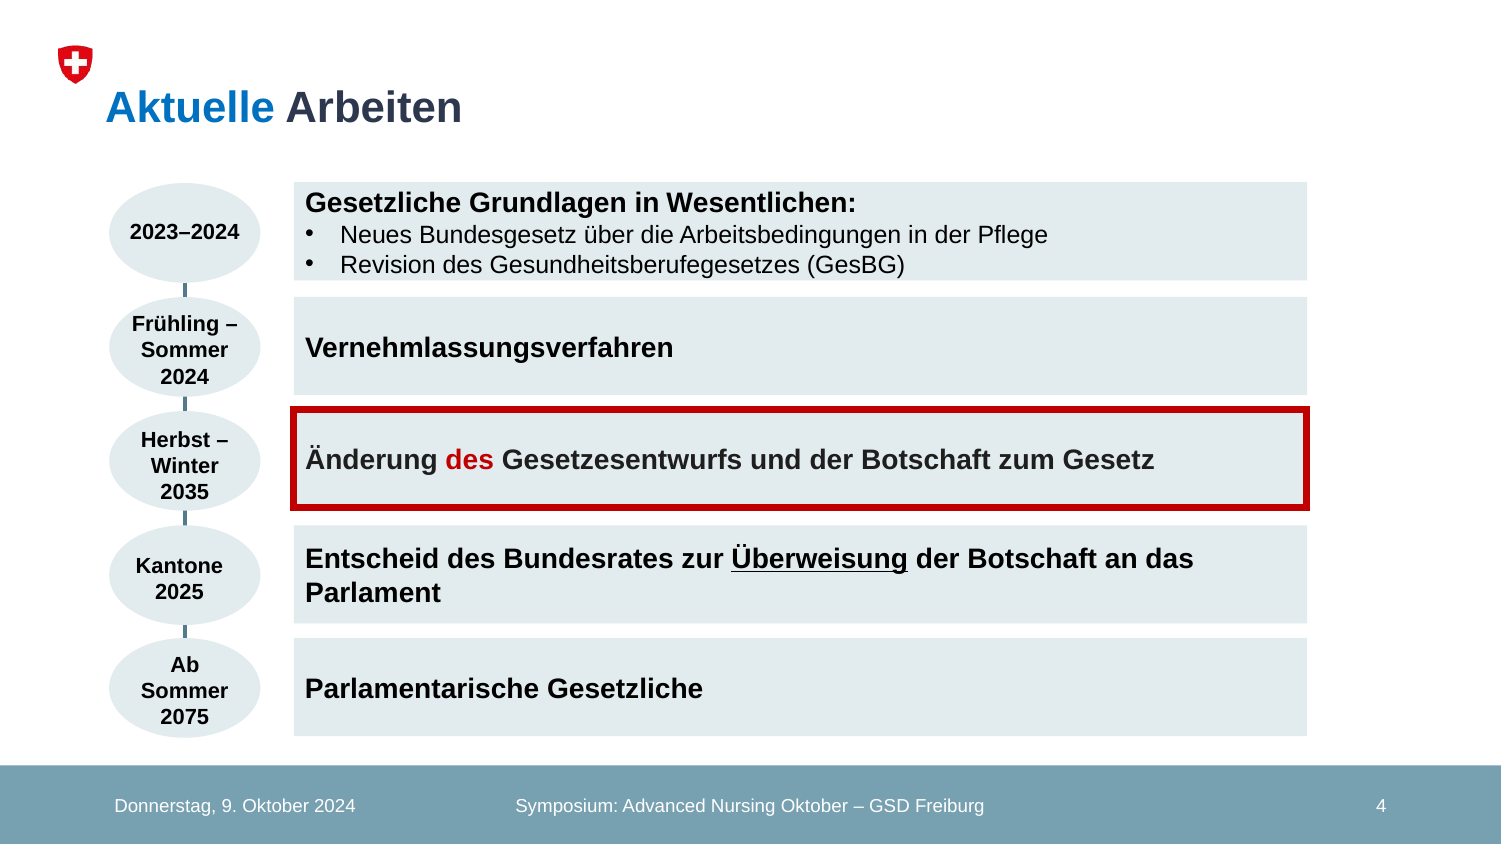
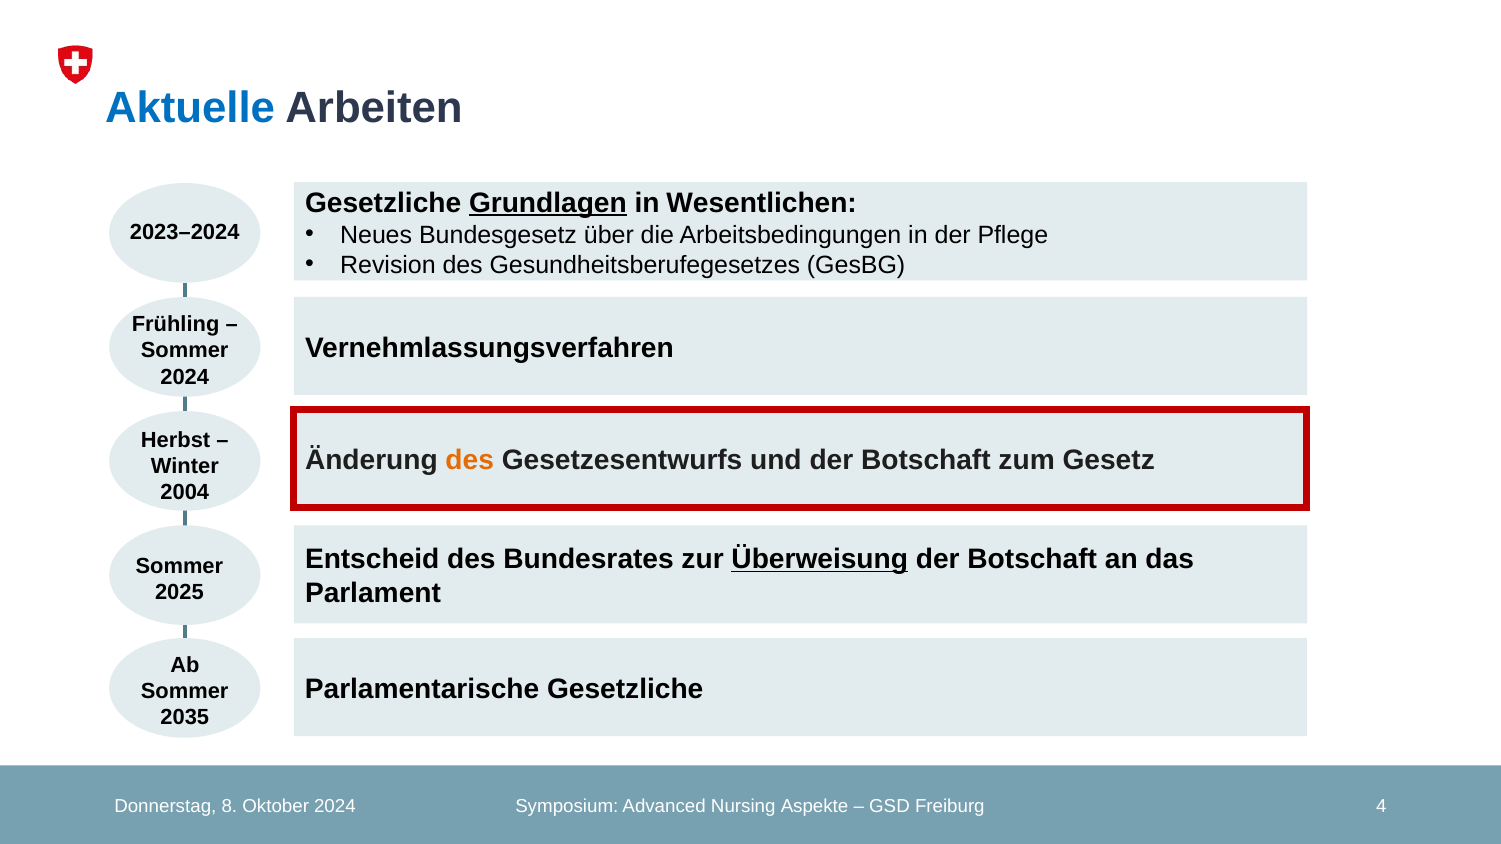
Grundlagen underline: none -> present
des at (470, 461) colour: red -> orange
2035: 2035 -> 2004
Kantone at (179, 566): Kantone -> Sommer
2075: 2075 -> 2035
9: 9 -> 8
Nursing Oktober: Oktober -> Aspekte
